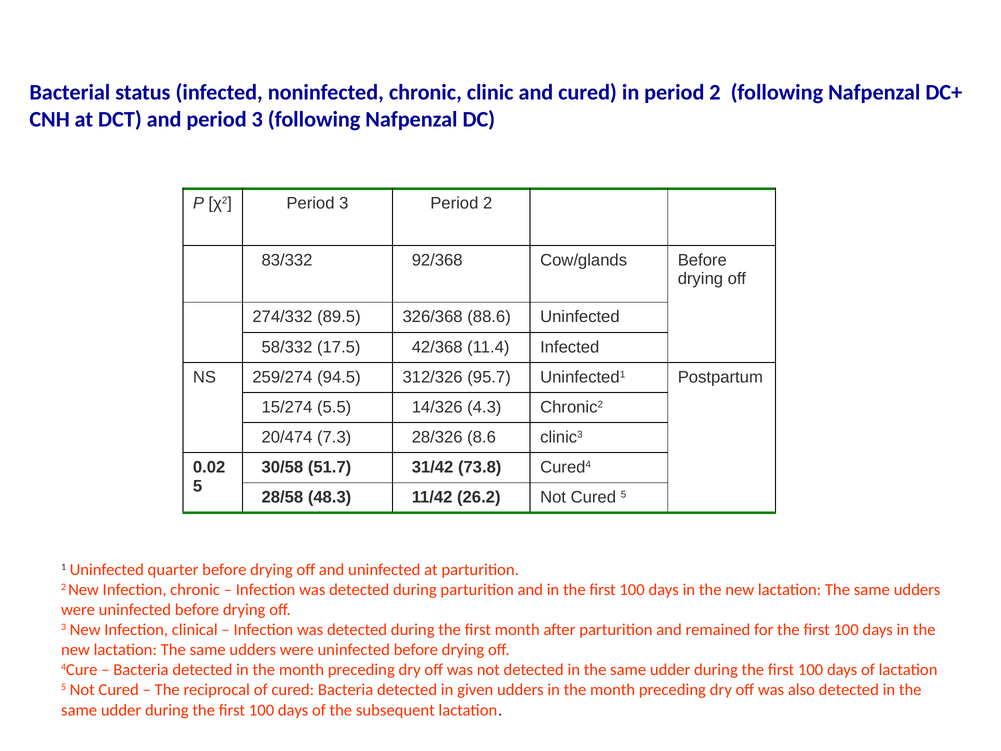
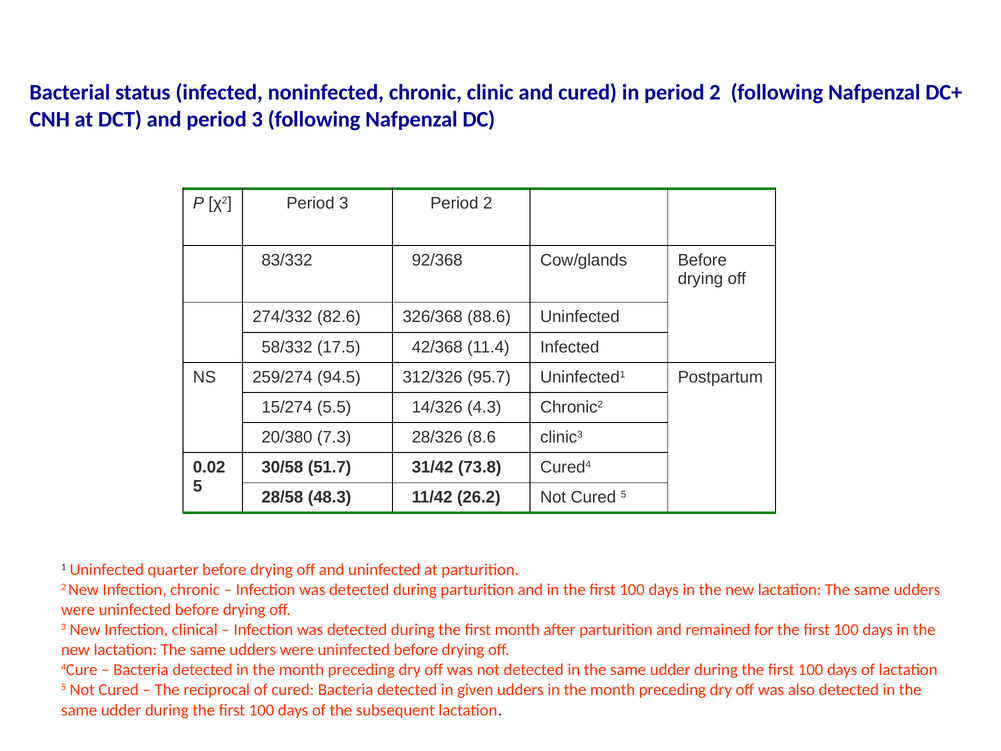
89.5: 89.5 -> 82.6
20/474: 20/474 -> 20/380
